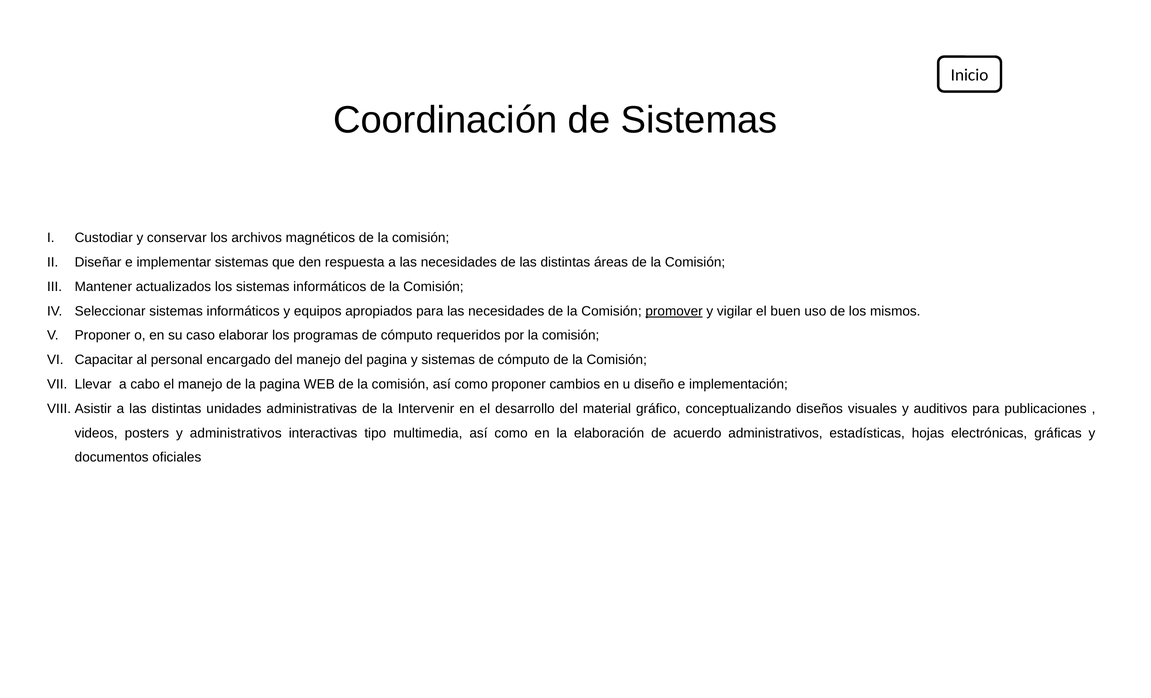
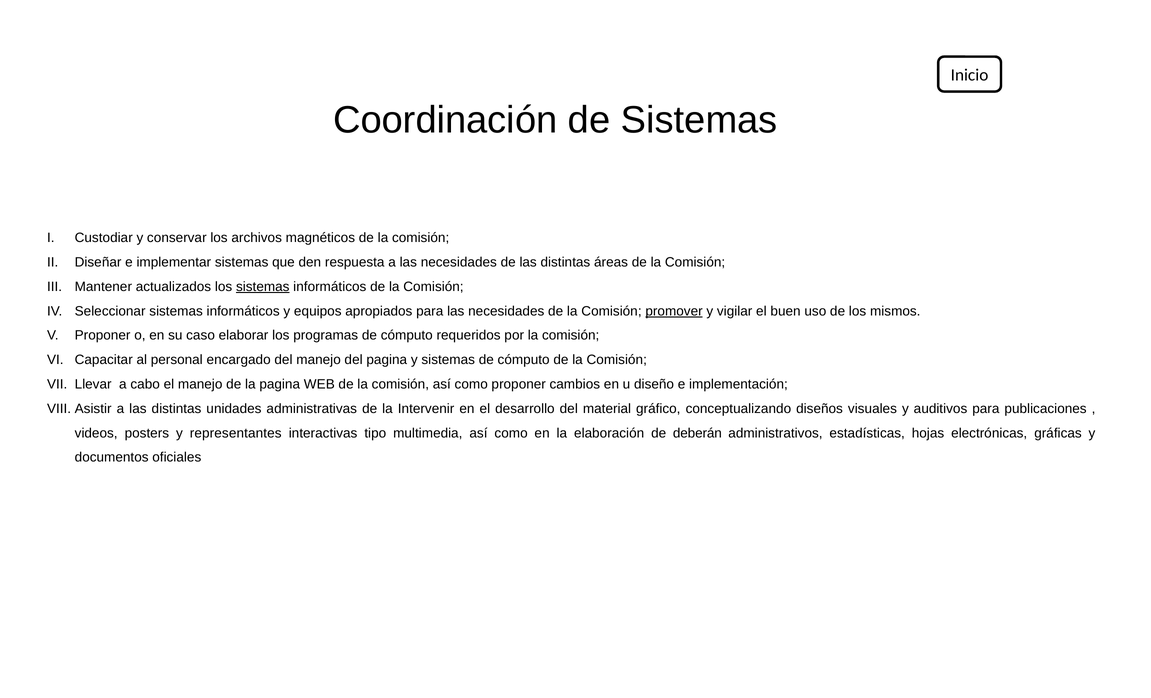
sistemas at (263, 287) underline: none -> present
y administrativos: administrativos -> representantes
acuerdo: acuerdo -> deberán
